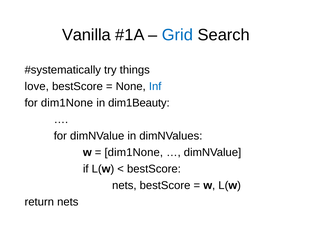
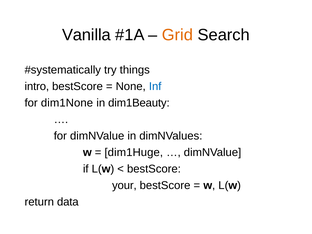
Grid colour: blue -> orange
love: love -> intro
dim1None at (134, 152): dim1None -> dim1Huge
nets at (124, 185): nets -> your
return nets: nets -> data
